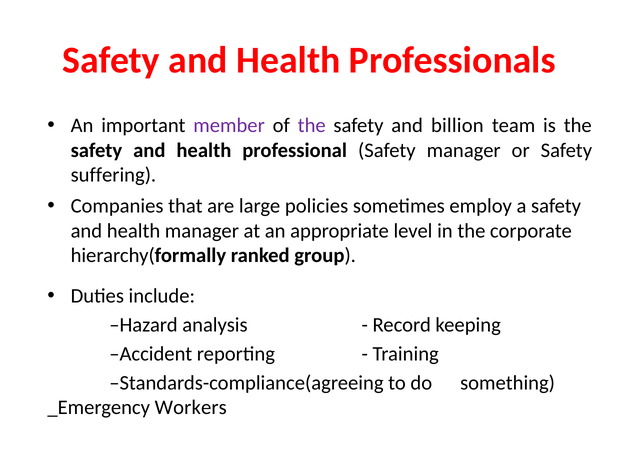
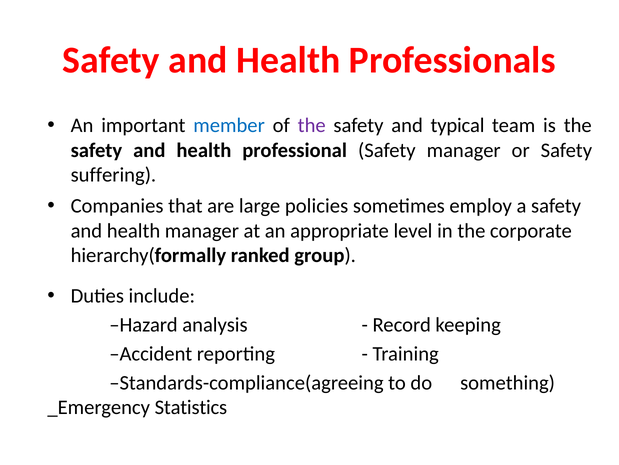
member colour: purple -> blue
billion: billion -> typical
Workers: Workers -> Statistics
